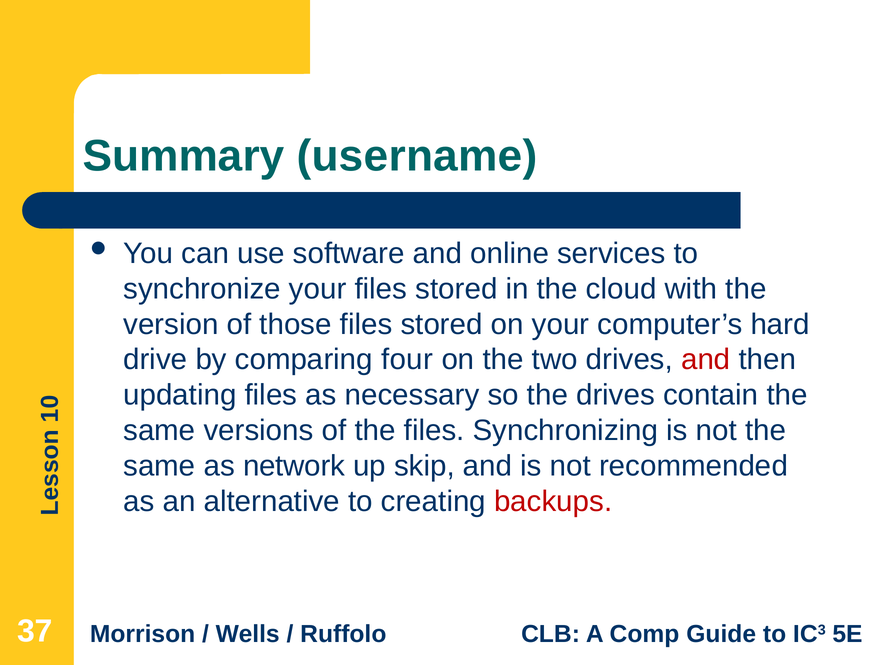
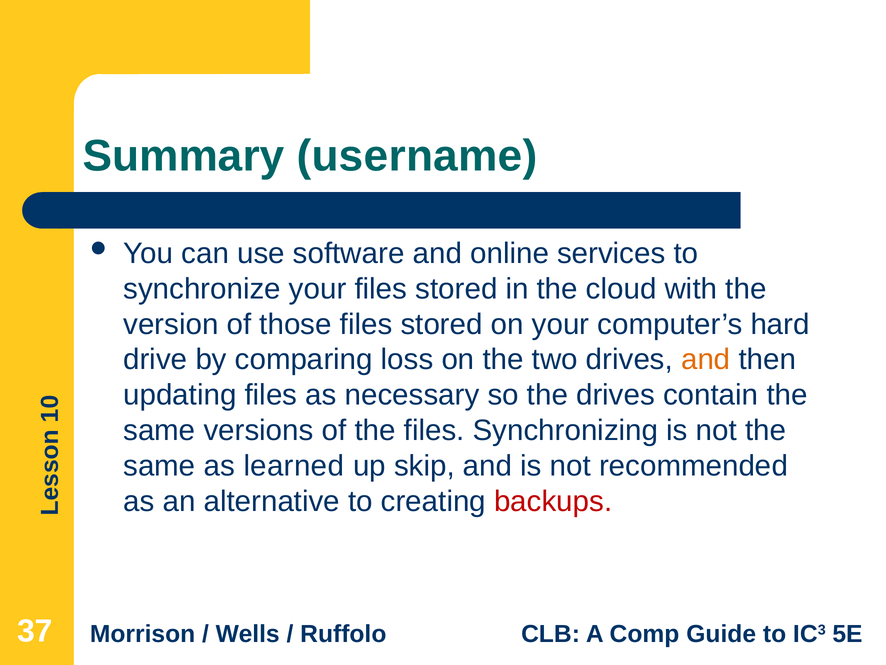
four: four -> loss
and at (706, 359) colour: red -> orange
network: network -> learned
